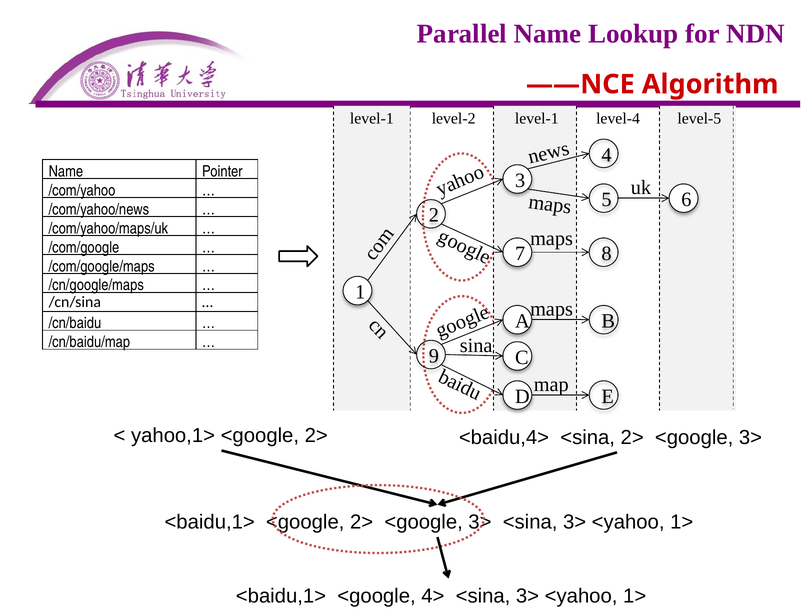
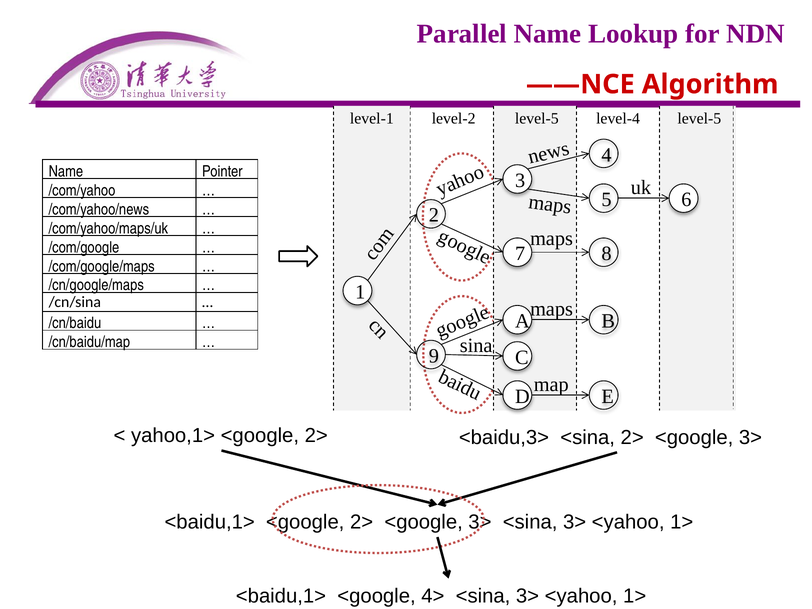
level-1 at (537, 119): level-1 -> level-5
<baidu,4>: <baidu,4> -> <baidu,3>
